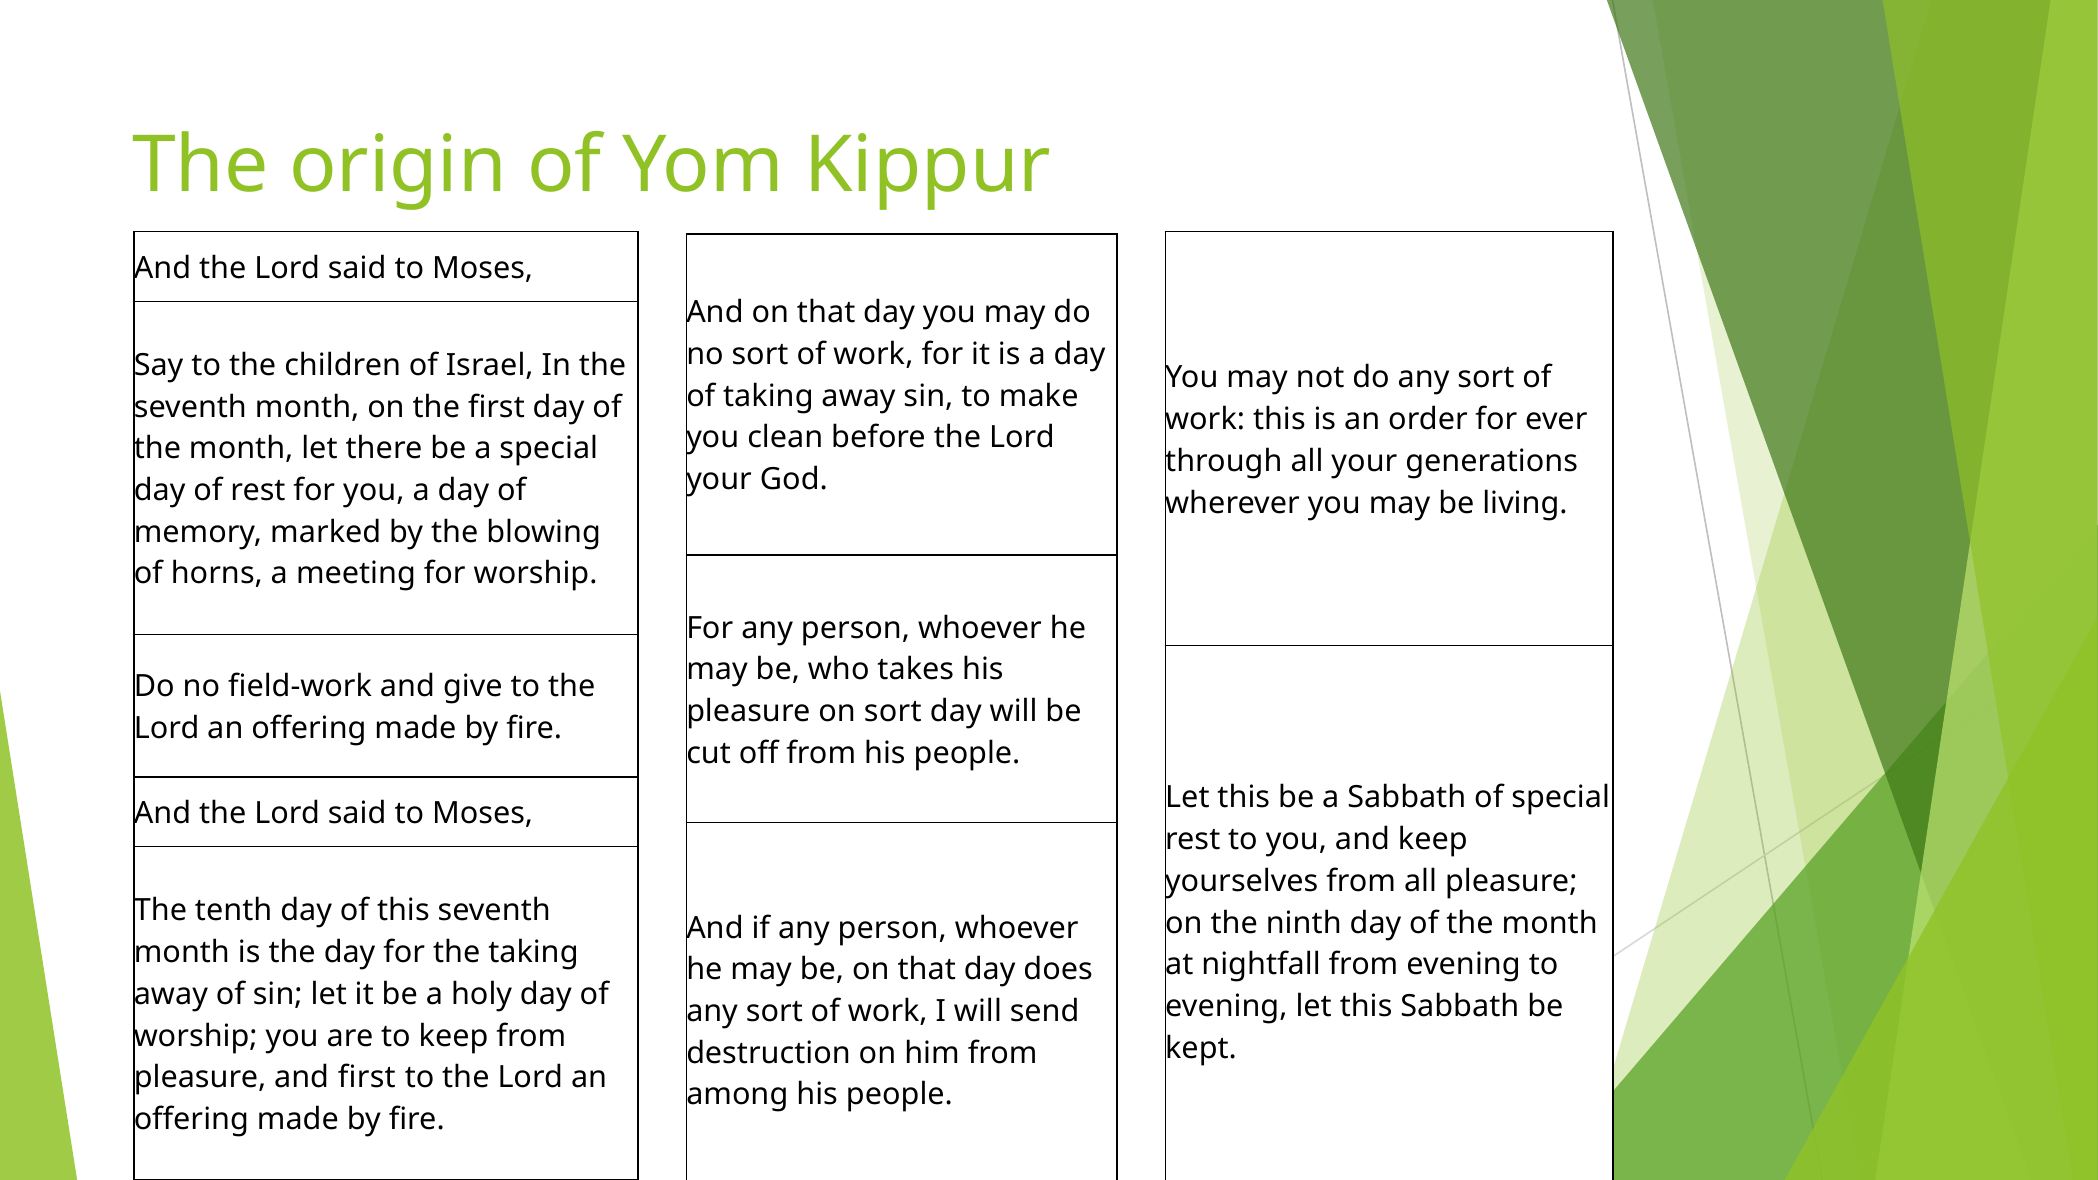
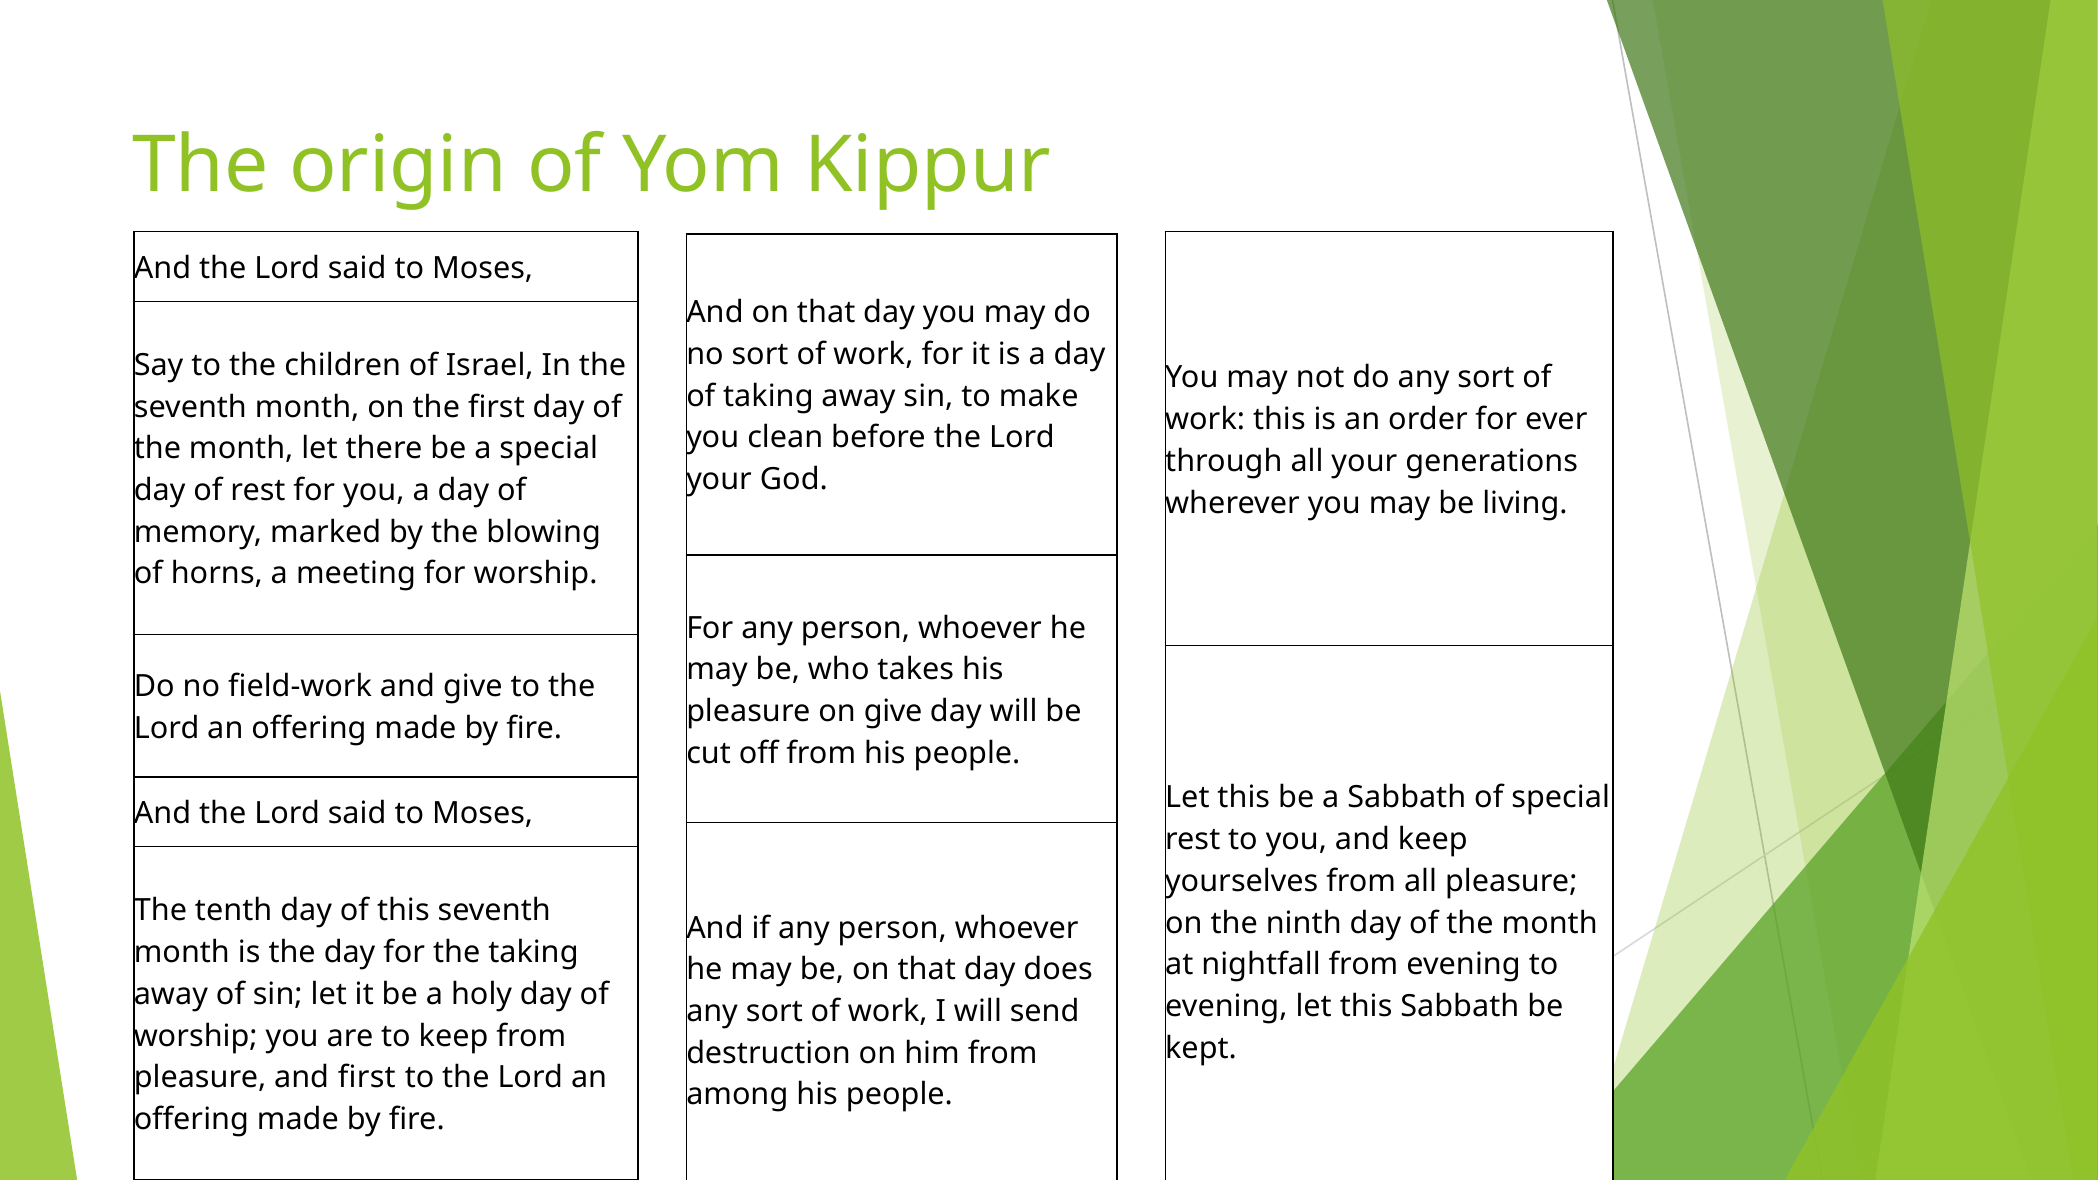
on sort: sort -> give
